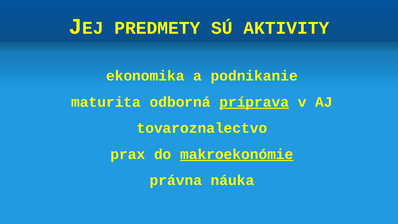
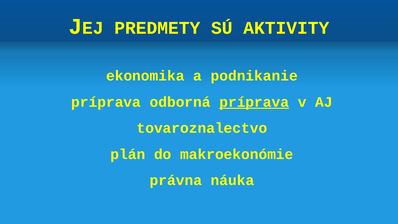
maturita at (106, 102): maturita -> príprava
prax: prax -> plán
makroekonómie underline: present -> none
